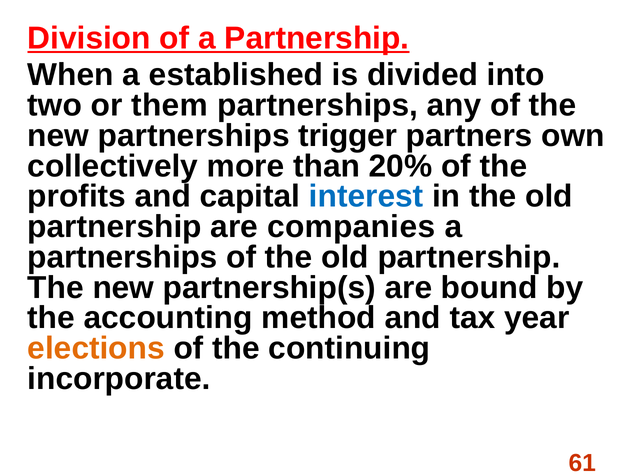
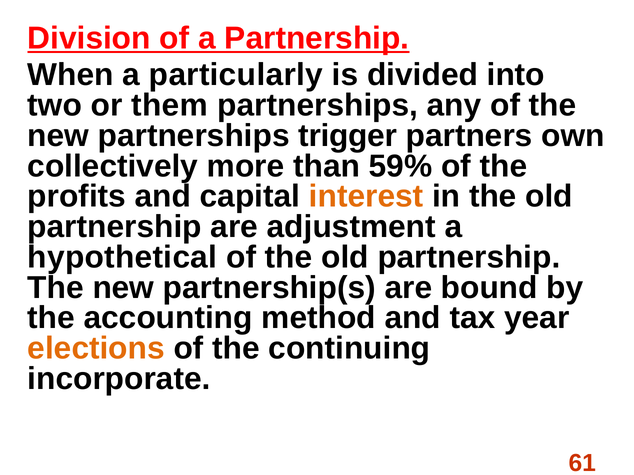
established: established -> particularly
20%: 20% -> 59%
interest colour: blue -> orange
companies: companies -> adjustment
partnerships at (123, 258): partnerships -> hypothetical
